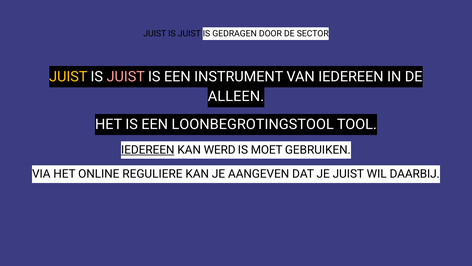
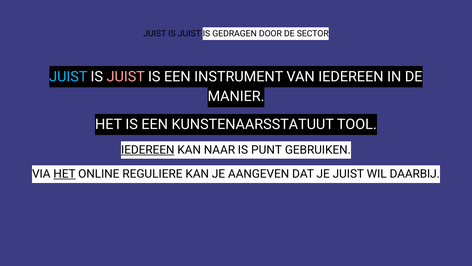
JUIST at (68, 76) colour: yellow -> light blue
ALLEEN: ALLEEN -> MANIER
LOONBEGROTINGSTOOL: LOONBEGROTINGSTOOL -> KUNSTENAARSSTATUUT
WERD: WERD -> NAAR
MOET: MOET -> PUNT
HET at (65, 174) underline: none -> present
